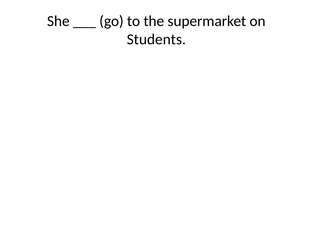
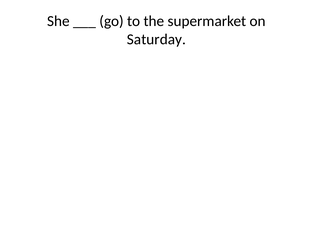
Students: Students -> Saturday
